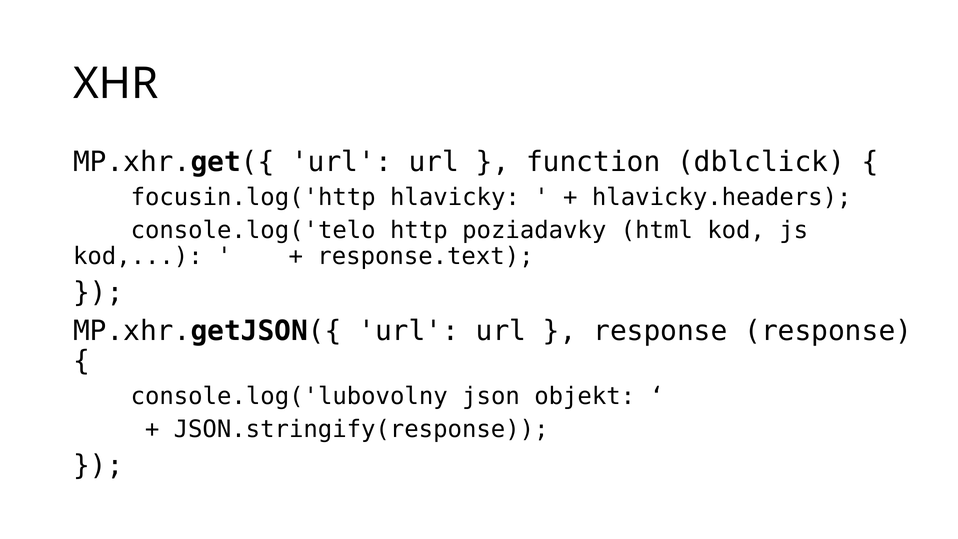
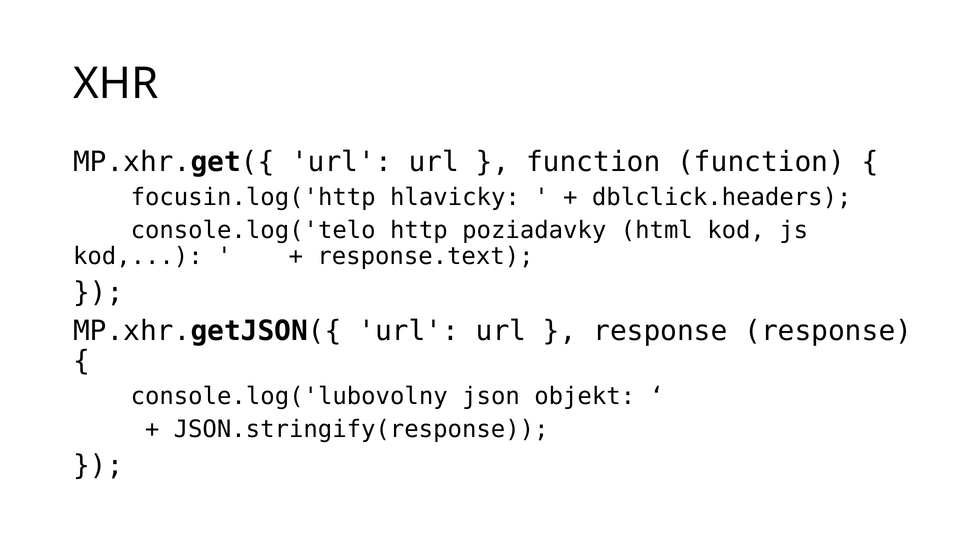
function dblclick: dblclick -> function
hlavicky.headers: hlavicky.headers -> dblclick.headers
